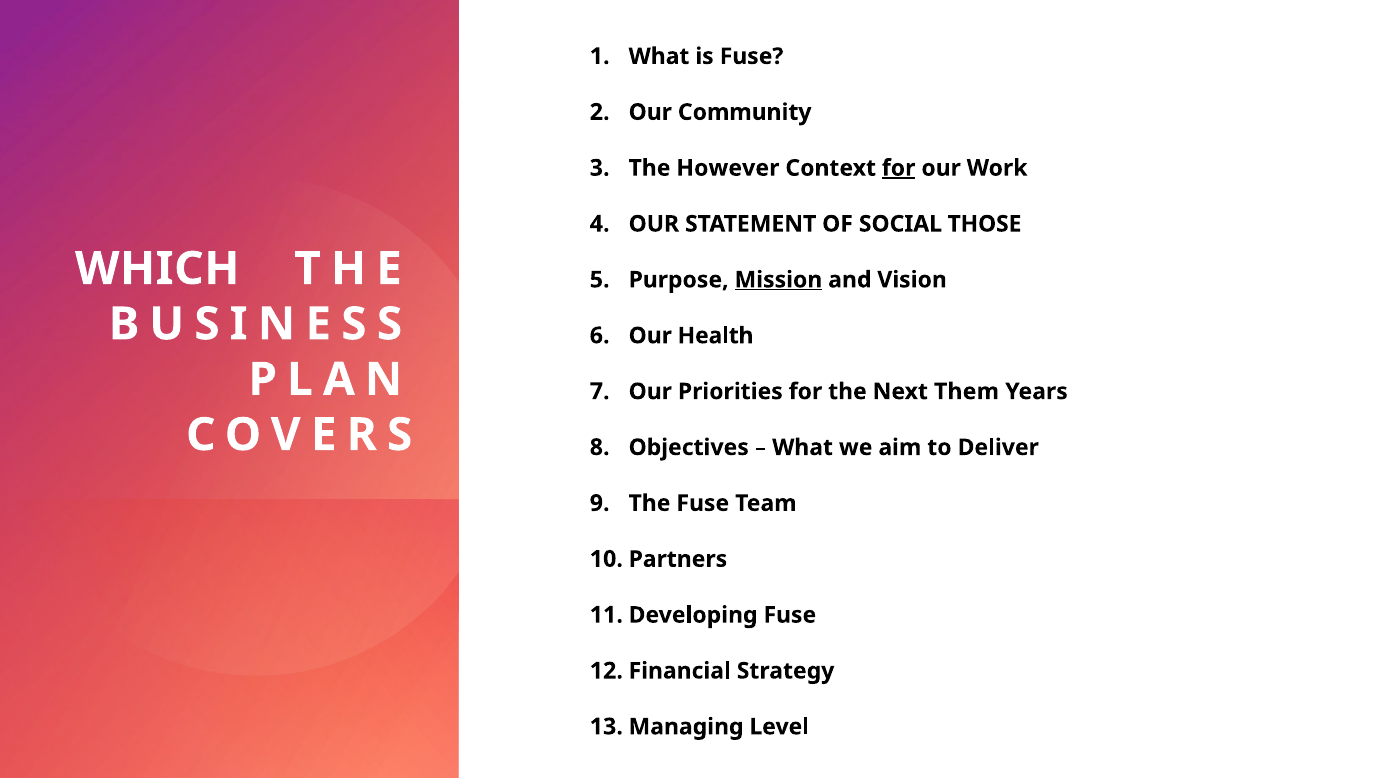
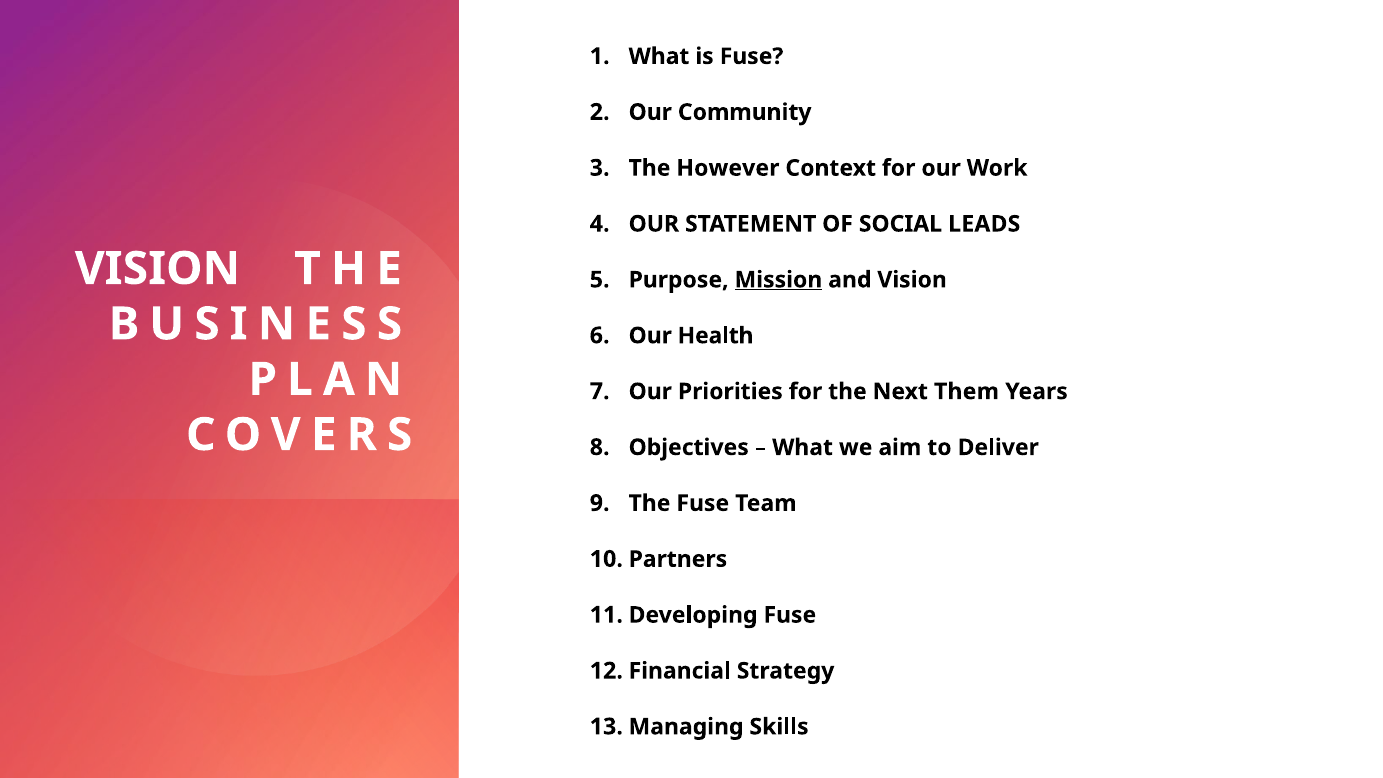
for at (899, 168) underline: present -> none
THOSE: THOSE -> LEADS
WHICH at (157, 269): WHICH -> VISION
Level: Level -> Skills
